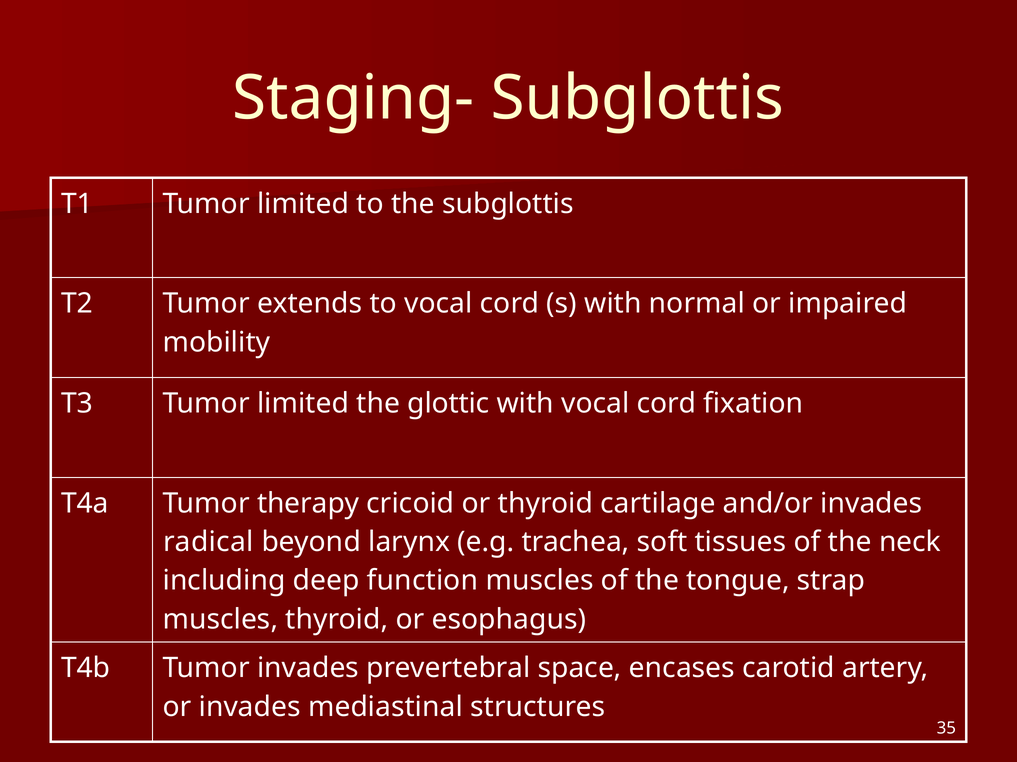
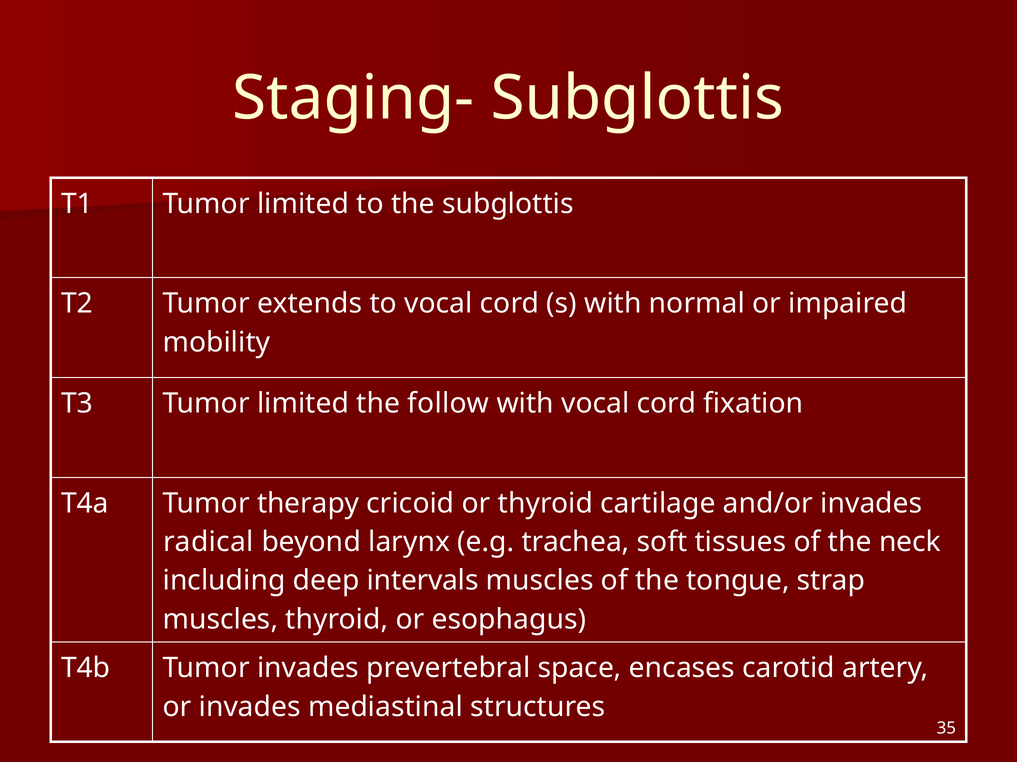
glottic: glottic -> follow
function: function -> intervals
